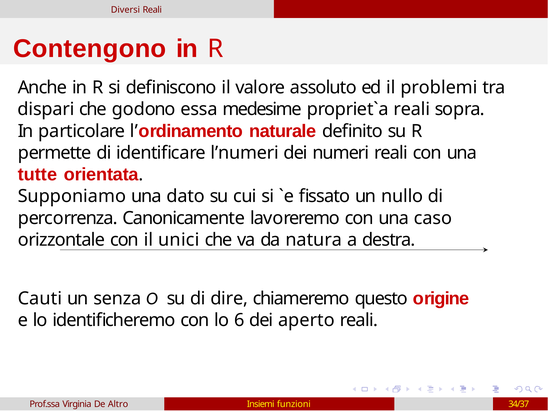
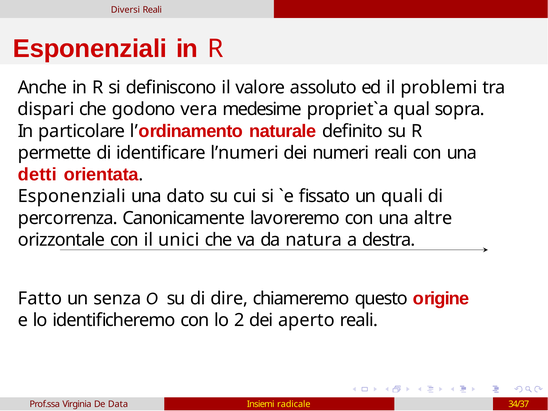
Contengono at (90, 49): Contengono -> Esponenziali
essa: essa -> vera
reali at (412, 109): reali -> qual
tutte: tutte -> detti
Supponiamo at (72, 197): Supponiamo -> Esponenziali
nullo: nullo -> quali
caso: caso -> altre
Cauti: Cauti -> Fatto
6: 6 -> 2
Altro: Altro -> Data
funzioni: funzioni -> radicale
